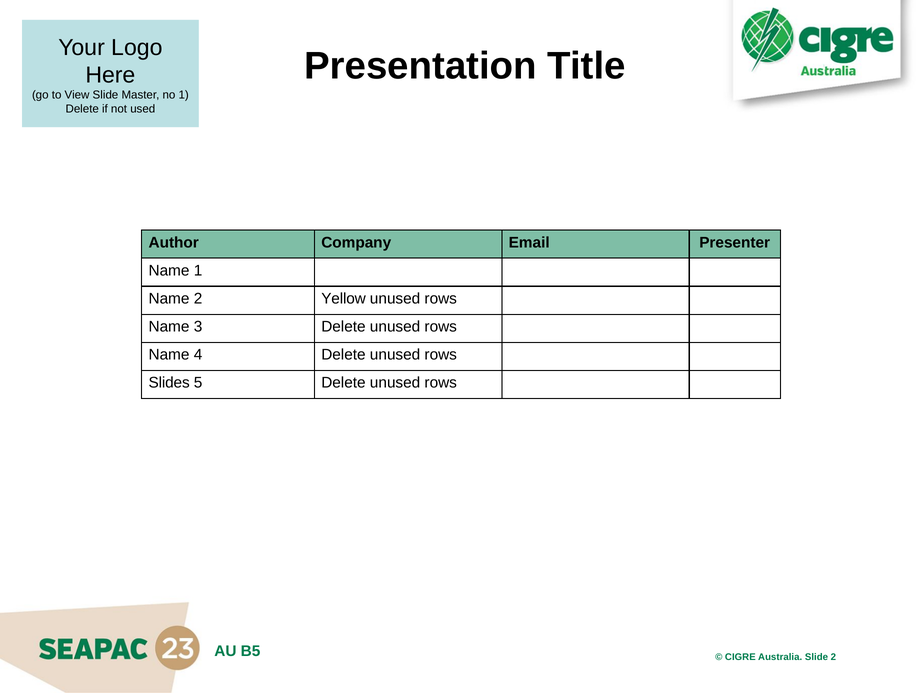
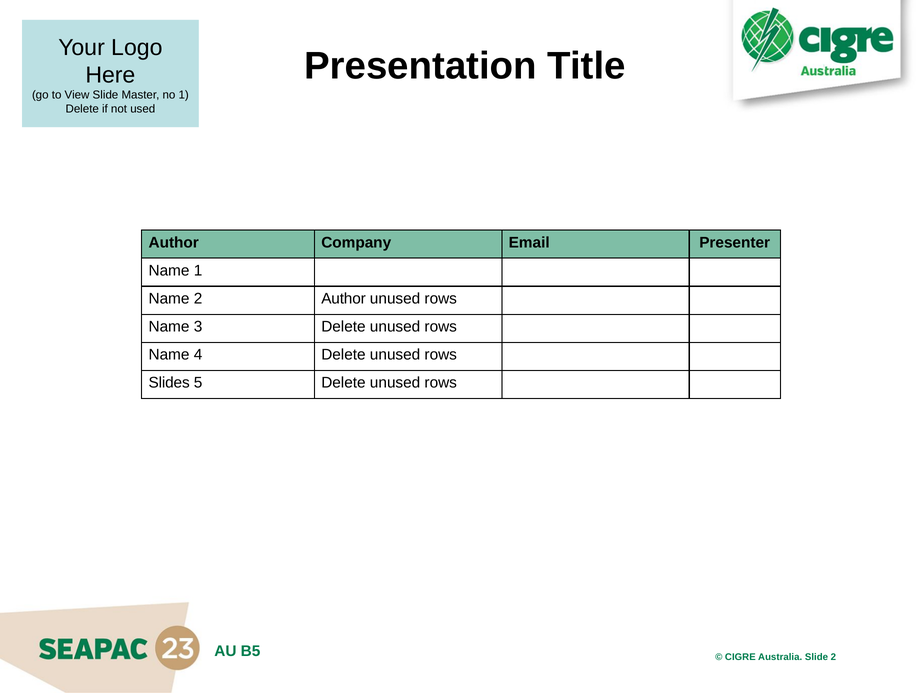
Name 2 Yellow: Yellow -> Author
